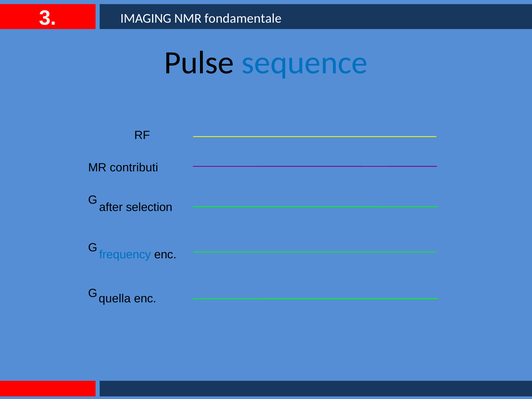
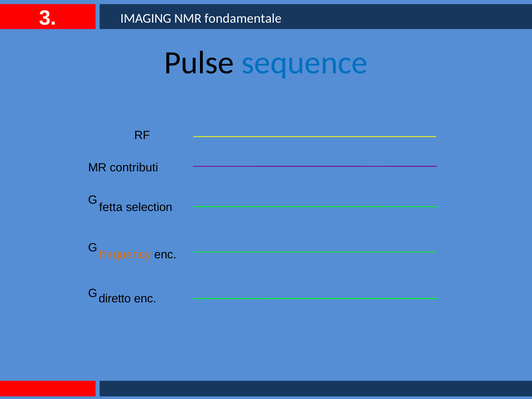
after: after -> fetta
frequency colour: blue -> orange
quella: quella -> diretto
